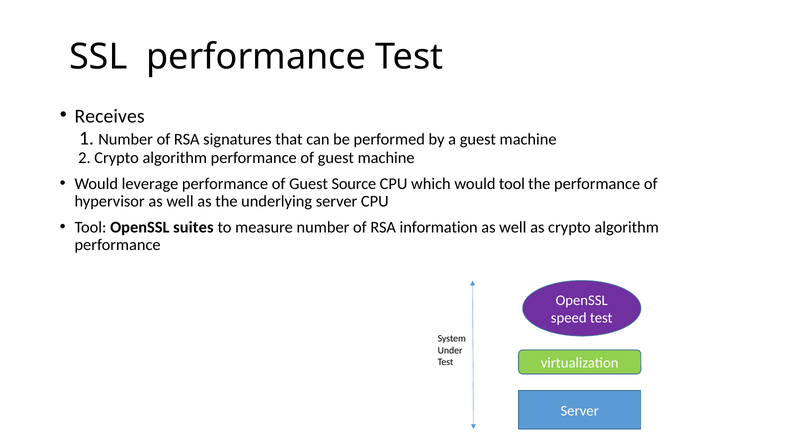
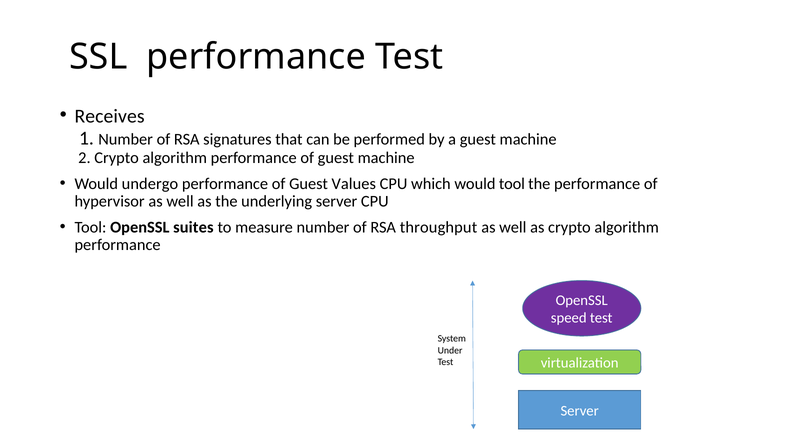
leverage: leverage -> undergo
Source: Source -> Values
information: information -> throughput
